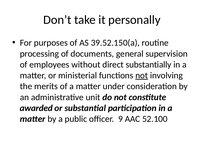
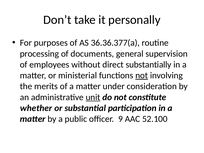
39.52.150(a: 39.52.150(a -> 36.36.377(a
unit underline: none -> present
awarded: awarded -> whether
